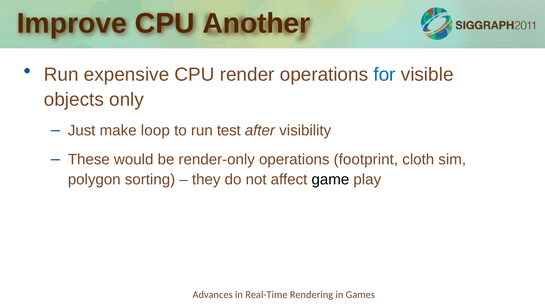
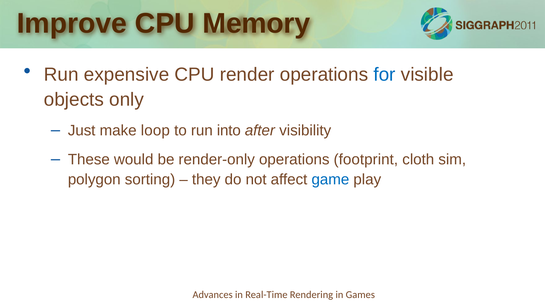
Another: Another -> Memory
test: test -> into
game colour: black -> blue
